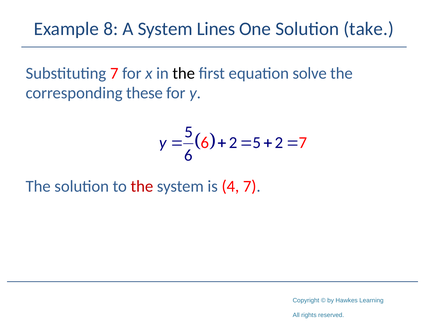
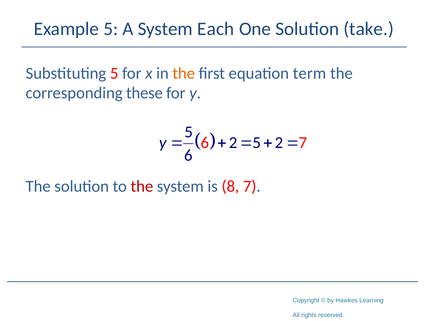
Example 8: 8 -> 5
Lines: Lines -> Each
Substituting 7: 7 -> 5
the at (184, 73) colour: black -> orange
solve: solve -> term
4: 4 -> 8
